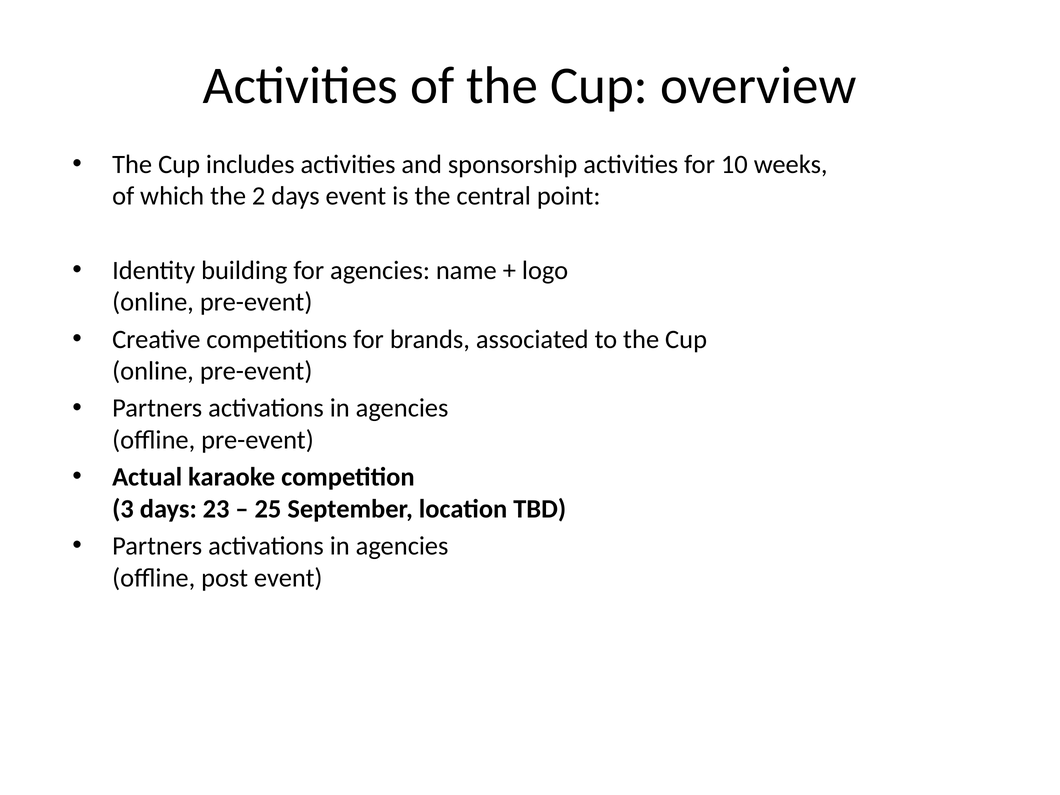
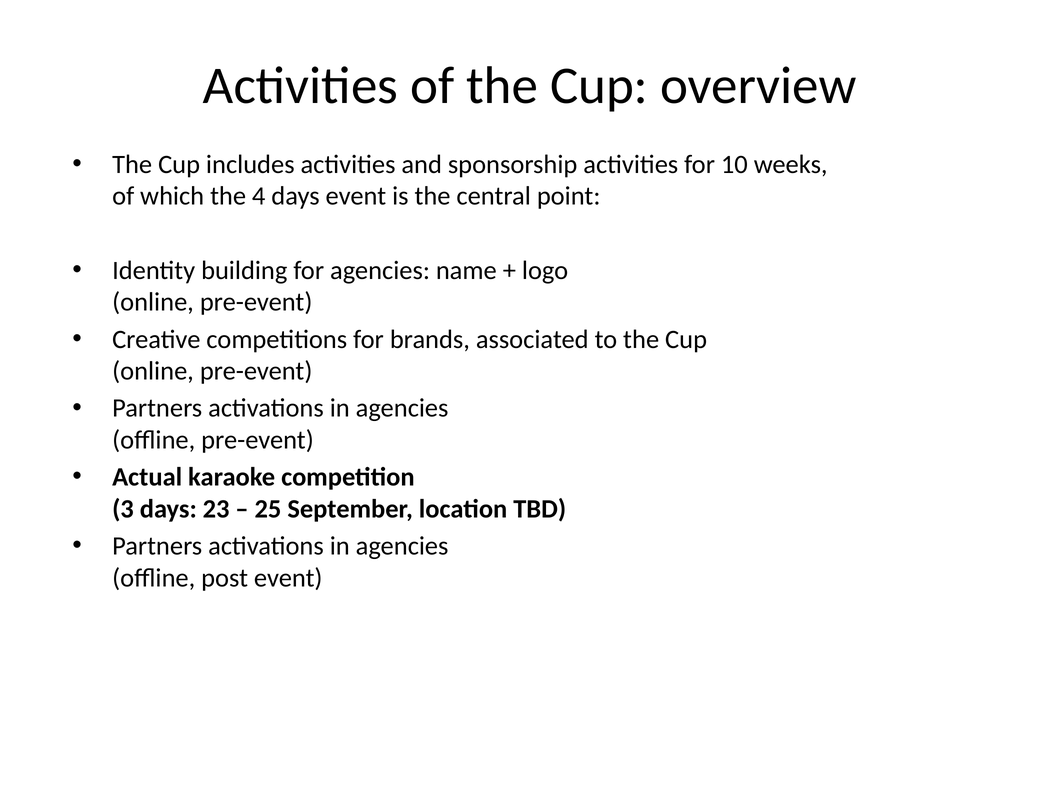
2: 2 -> 4
